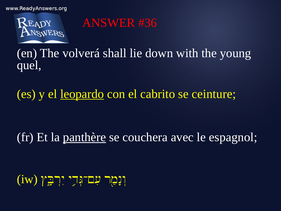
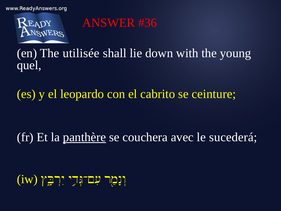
volverá: volverá -> utilisée
leopardo underline: present -> none
espagnol: espagnol -> sucederá
